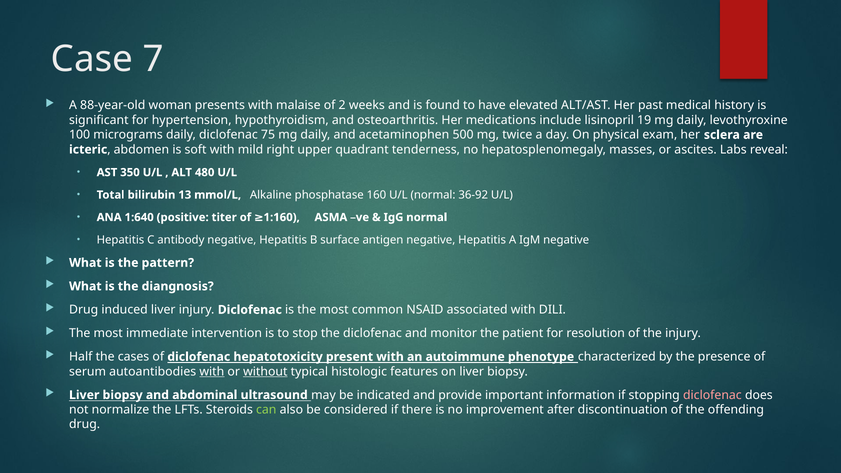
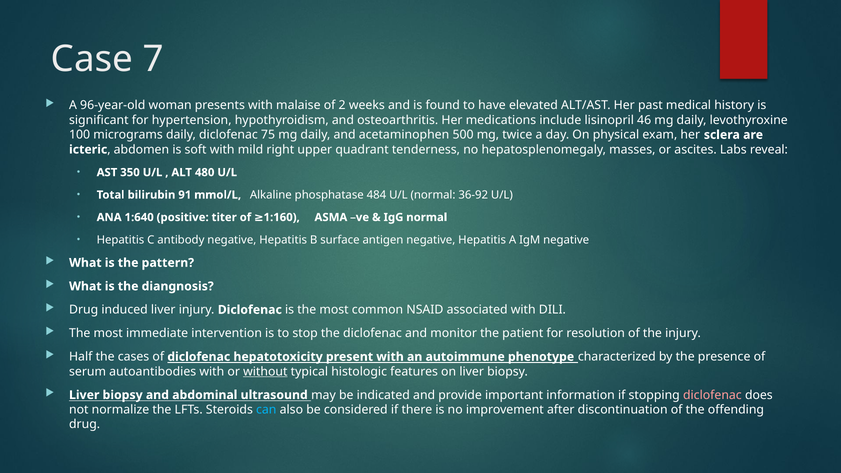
88-year-old: 88-year-old -> 96-year-old
19: 19 -> 46
13: 13 -> 91
160: 160 -> 484
with at (212, 372) underline: present -> none
can colour: light green -> light blue
